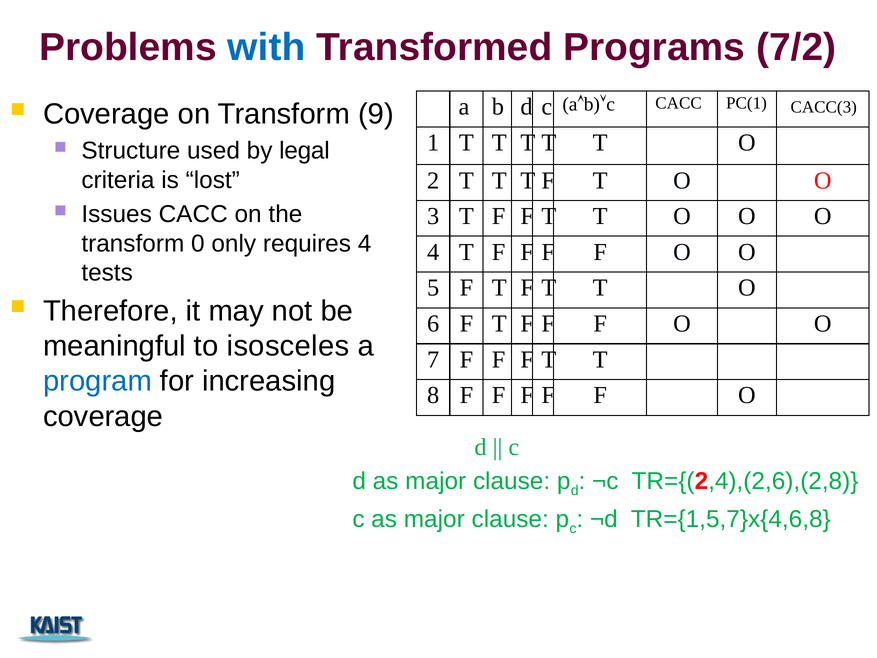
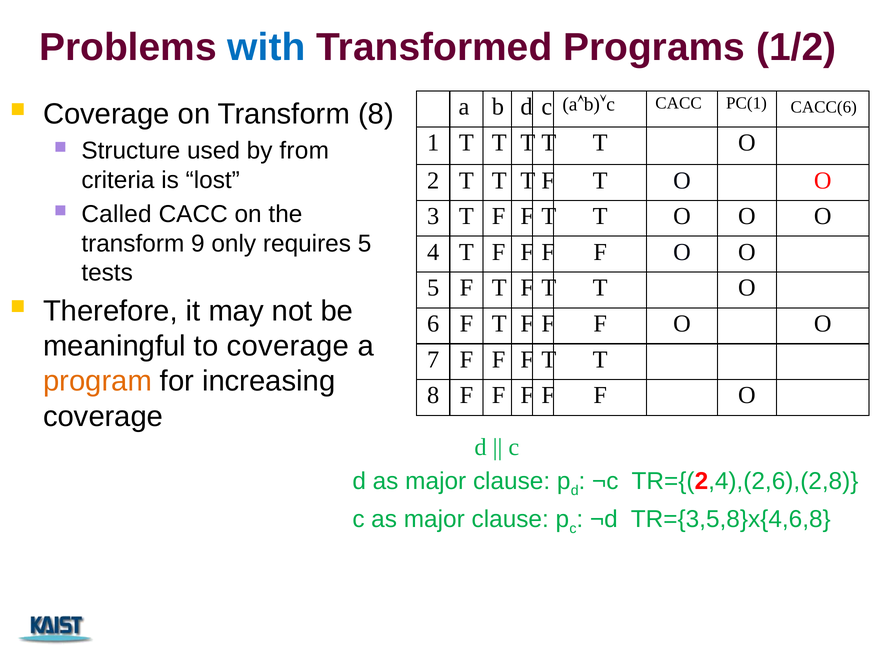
7/2: 7/2 -> 1/2
CACC(3: CACC(3 -> CACC(6
Transform 9: 9 -> 8
legal: legal -> from
Issues: Issues -> Called
0: 0 -> 9
requires 4: 4 -> 5
to isosceles: isosceles -> coverage
program colour: blue -> orange
TR={1,5,7}x{4,6,8: TR={1,5,7}x{4,6,8 -> TR={3,5,8}x{4,6,8
